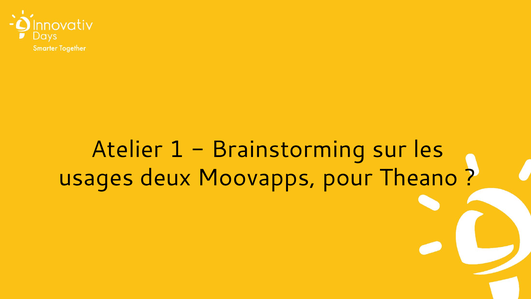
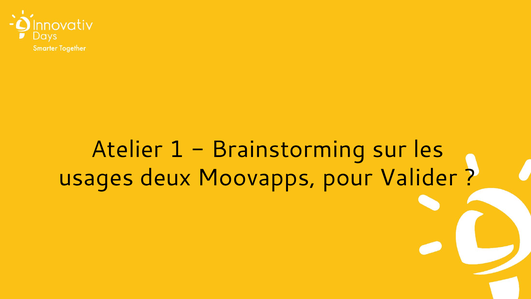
Theano: Theano -> Valider
